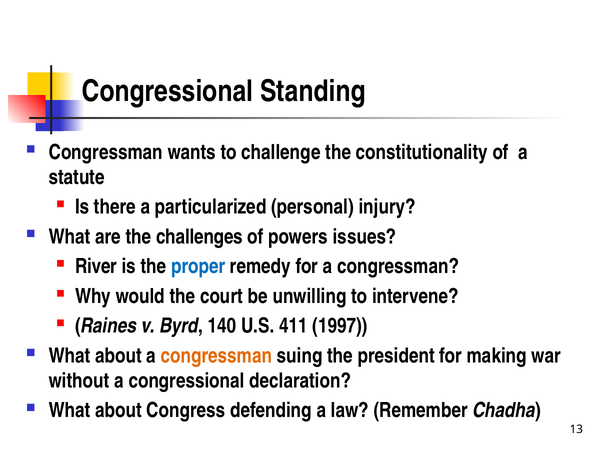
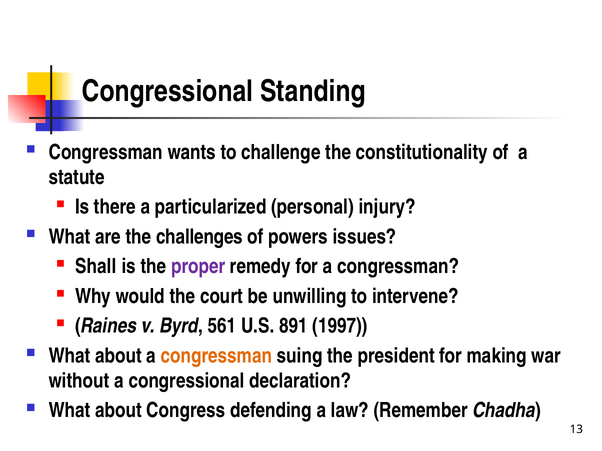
River: River -> Shall
proper colour: blue -> purple
140: 140 -> 561
411: 411 -> 891
